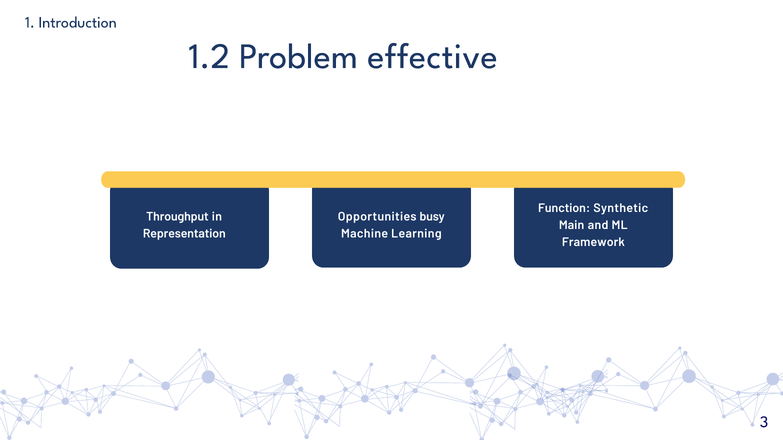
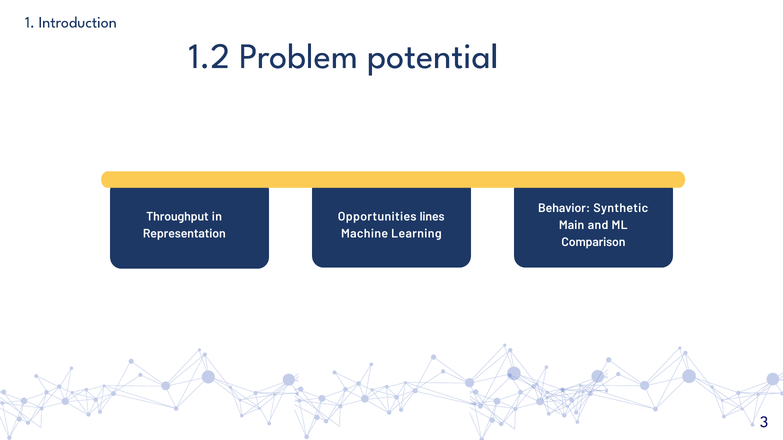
effective: effective -> potential
Function: Function -> Behavior
busy: busy -> lines
Framework: Framework -> Comparison
